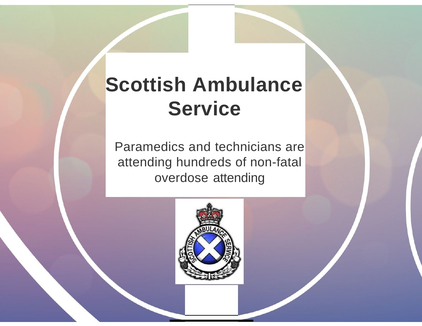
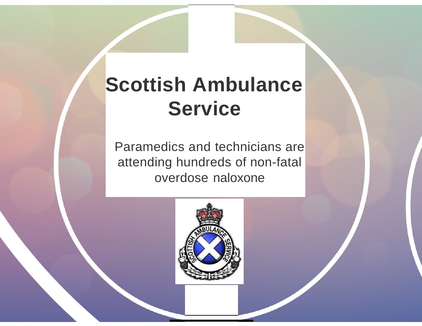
overdose attending: attending -> naloxone
